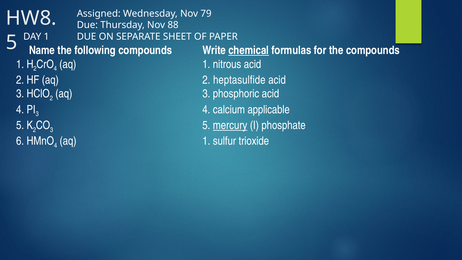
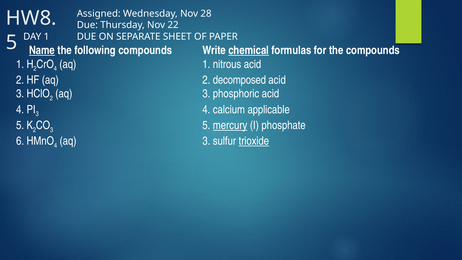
79: 79 -> 28
88: 88 -> 22
Name underline: none -> present
heptasulfide: heptasulfide -> decomposed
1 at (206, 141): 1 -> 3
trioxide underline: none -> present
